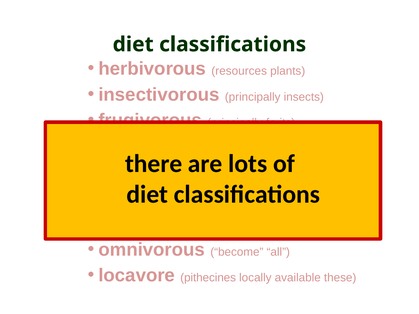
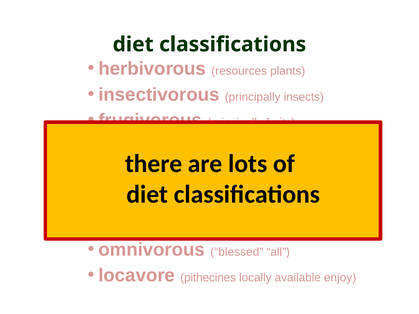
become: become -> blessed
these: these -> enjoy
